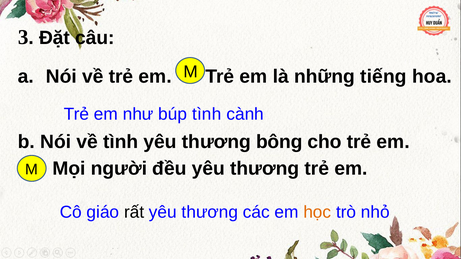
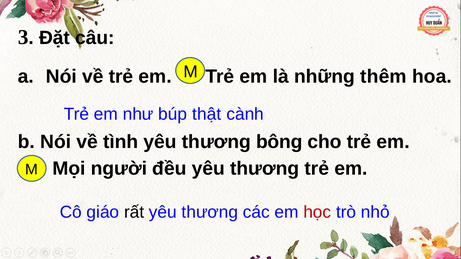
tiếng: tiếng -> thêm
búp tình: tình -> thật
học colour: orange -> red
